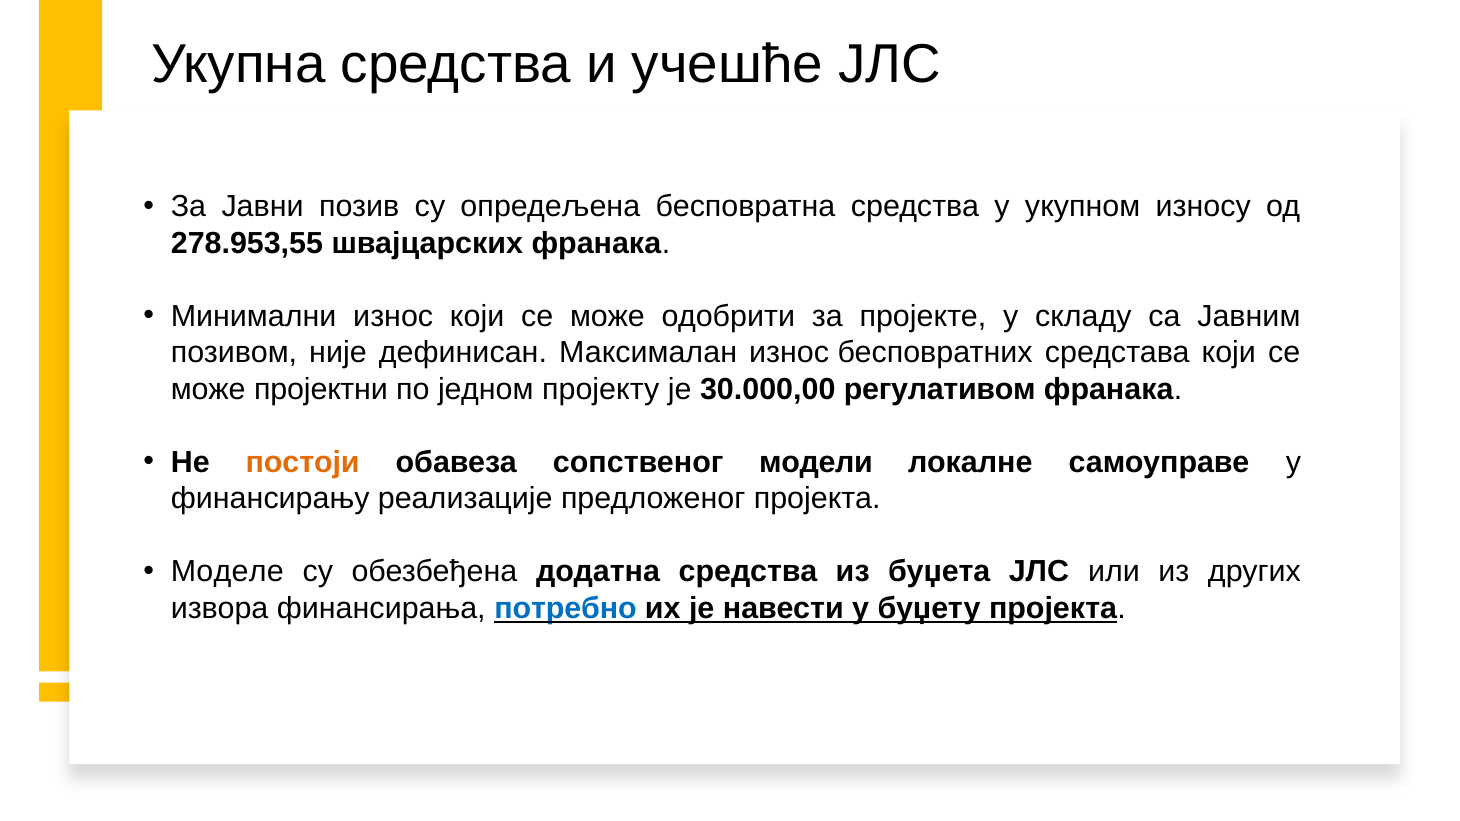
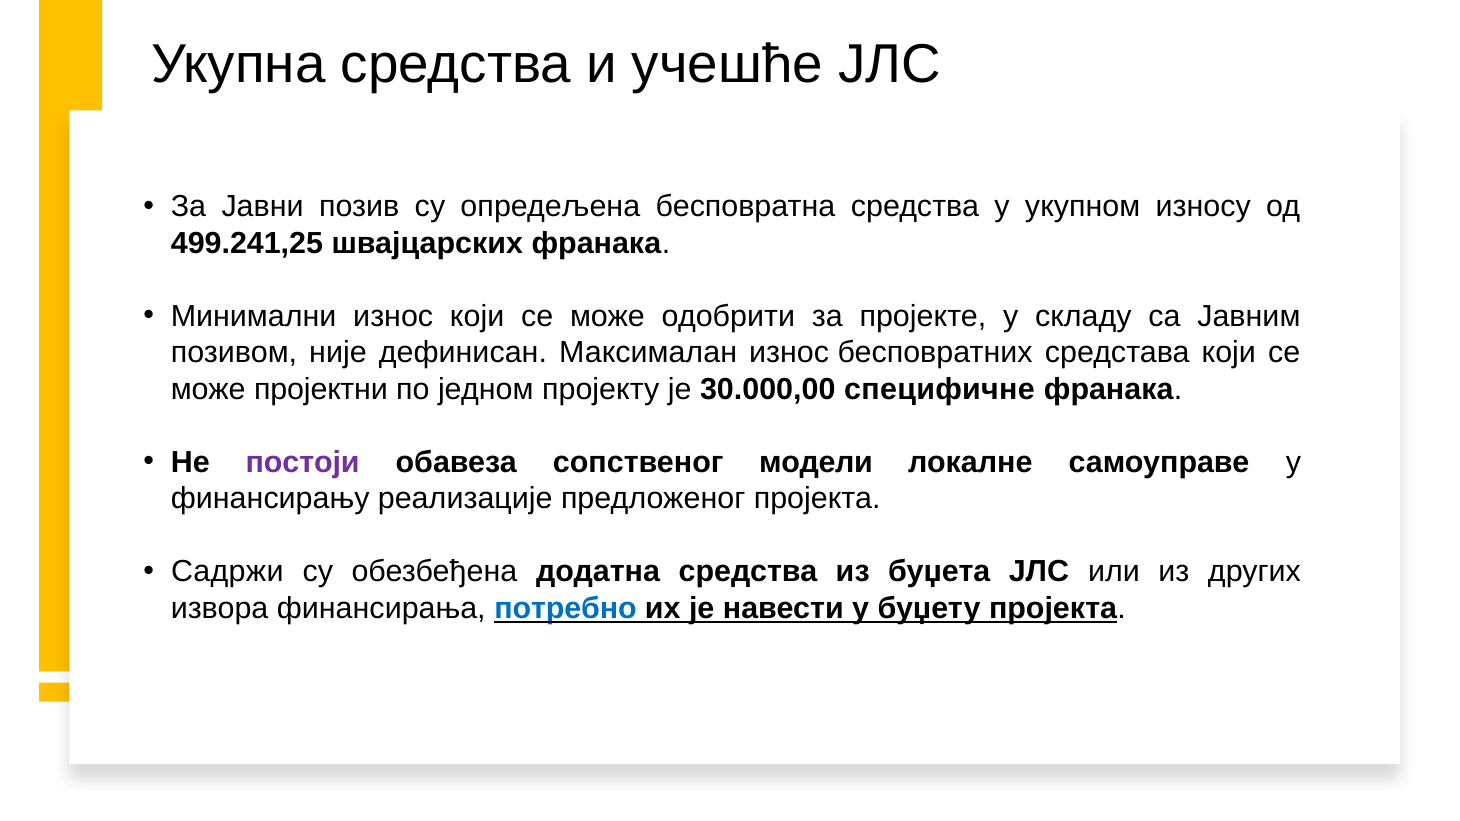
278.953,55: 278.953,55 -> 499.241,25
регулативом: регулативом -> специфичне
постоји colour: orange -> purple
Моделе: Моделе -> Садржи
